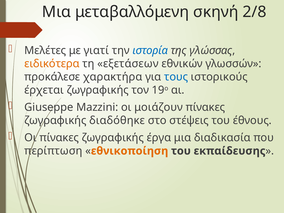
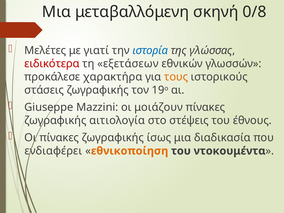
2/8: 2/8 -> 0/8
ειδικότερα colour: orange -> red
τους colour: blue -> orange
έρχεται: έρχεται -> στάσεις
διαδόθηκε: διαδόθηκε -> αιτιολογία
έργα: έργα -> ίσως
περίπτωση: περίπτωση -> ενδιαφέρει
εκπαίδευσης: εκπαίδευσης -> ντοκουμέντα
